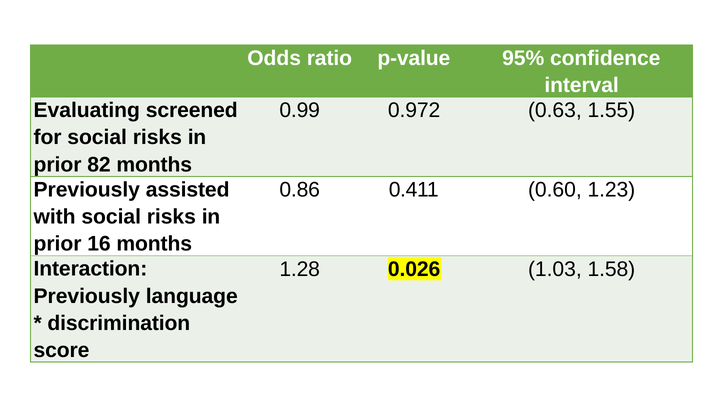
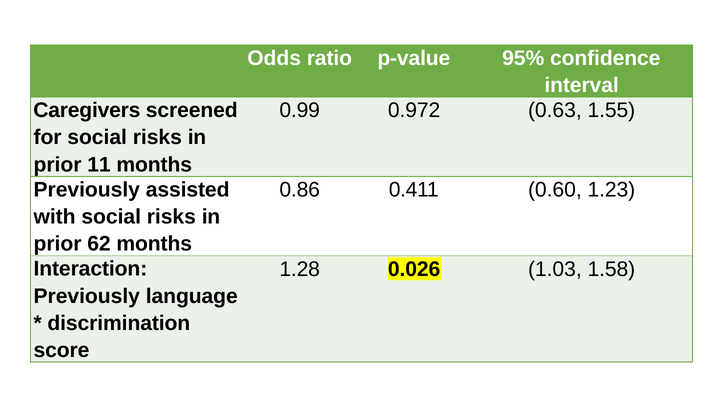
Evaluating: Evaluating -> Caregivers
82: 82 -> 11
16: 16 -> 62
